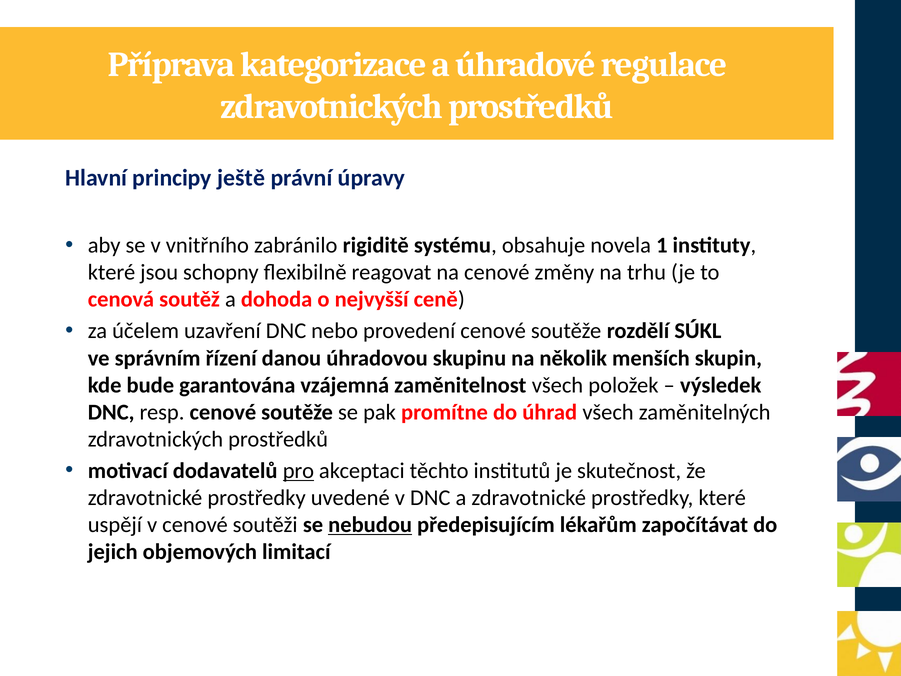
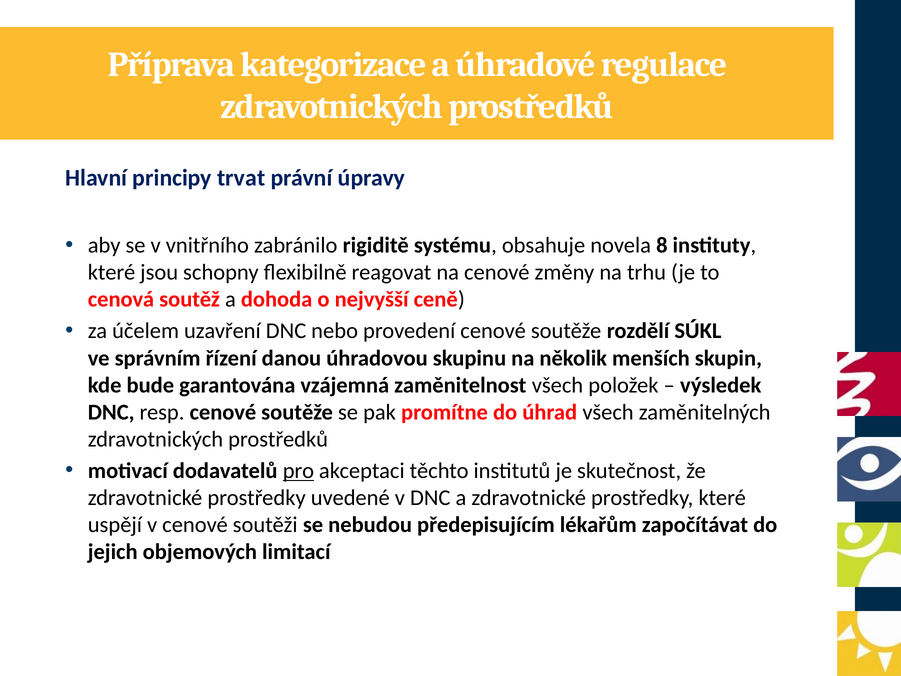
ještě: ještě -> trvat
1: 1 -> 8
nebudou underline: present -> none
